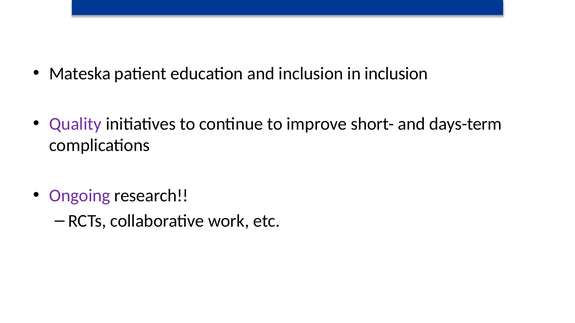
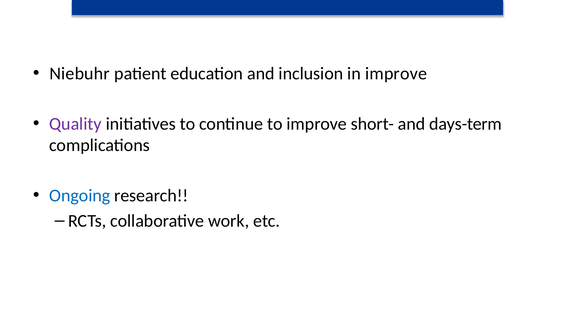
Mateska: Mateska -> Niebuhr
in inclusion: inclusion -> improve
Ongoing colour: purple -> blue
